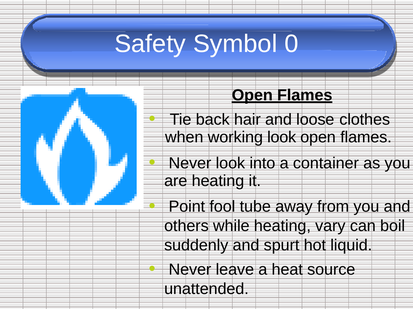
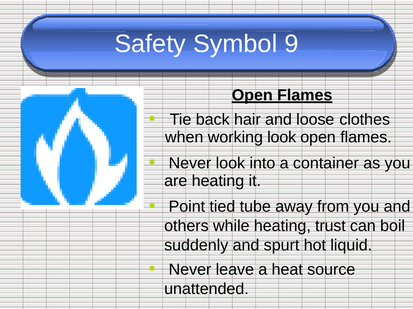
0: 0 -> 9
fool: fool -> tied
vary: vary -> trust
